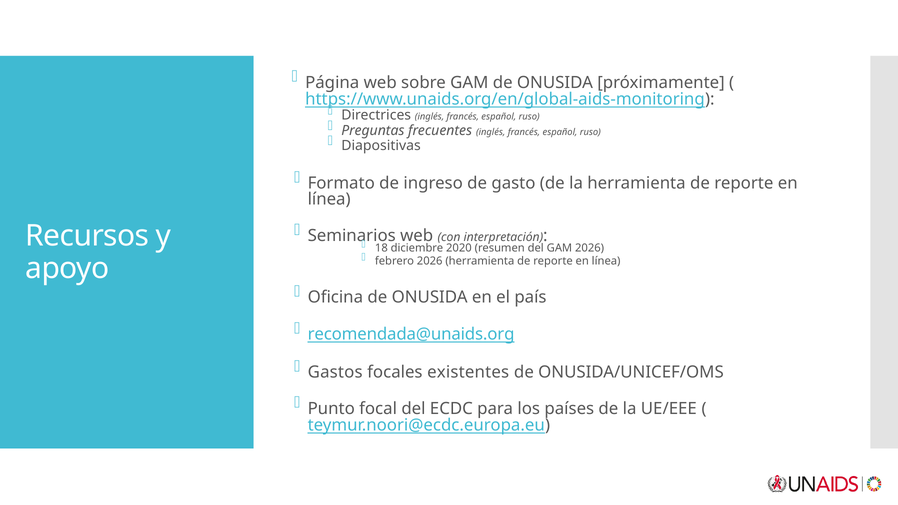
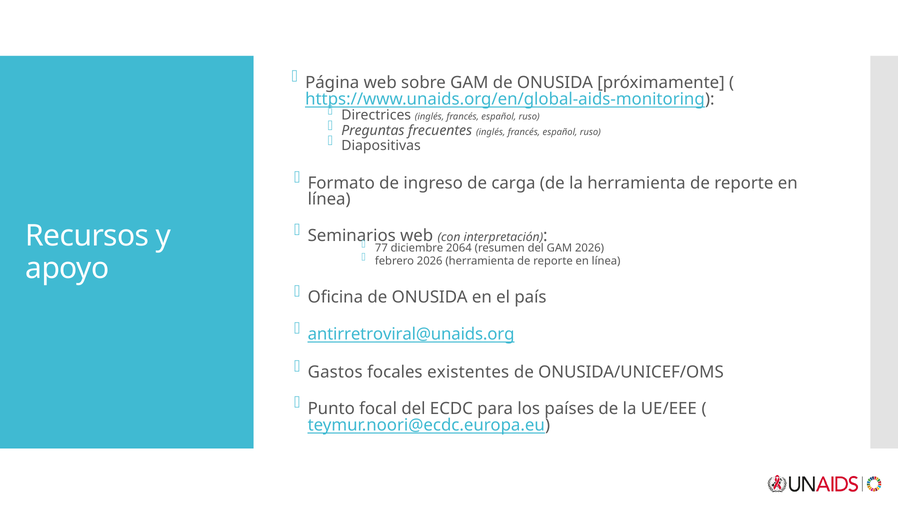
gasto: gasto -> carga
18: 18 -> 77
2020: 2020 -> 2064
recomendada@unaids.org: recomendada@unaids.org -> antirretroviral@unaids.org
